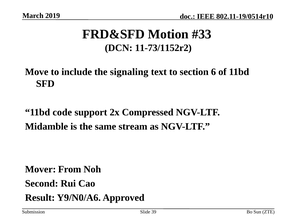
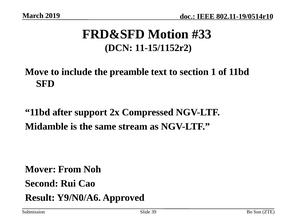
11-73/1152r2: 11-73/1152r2 -> 11-15/1152r2
signaling: signaling -> preamble
6: 6 -> 1
code: code -> after
